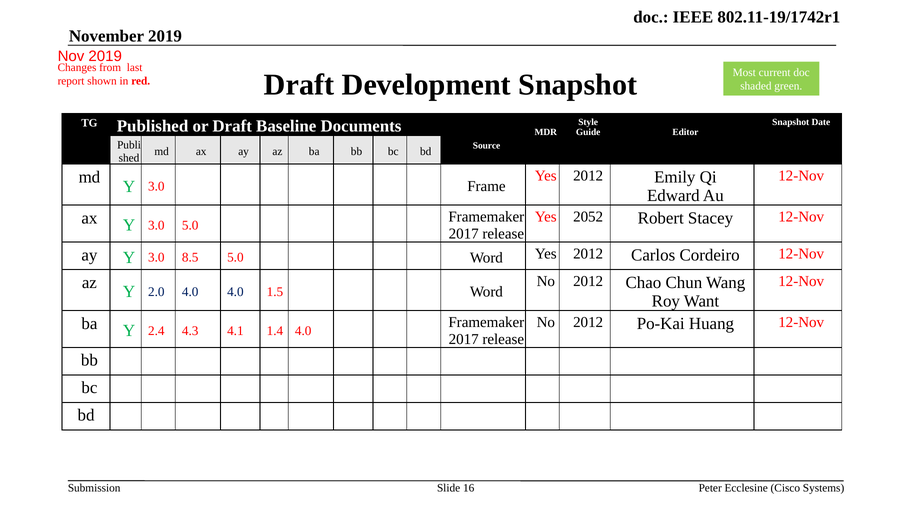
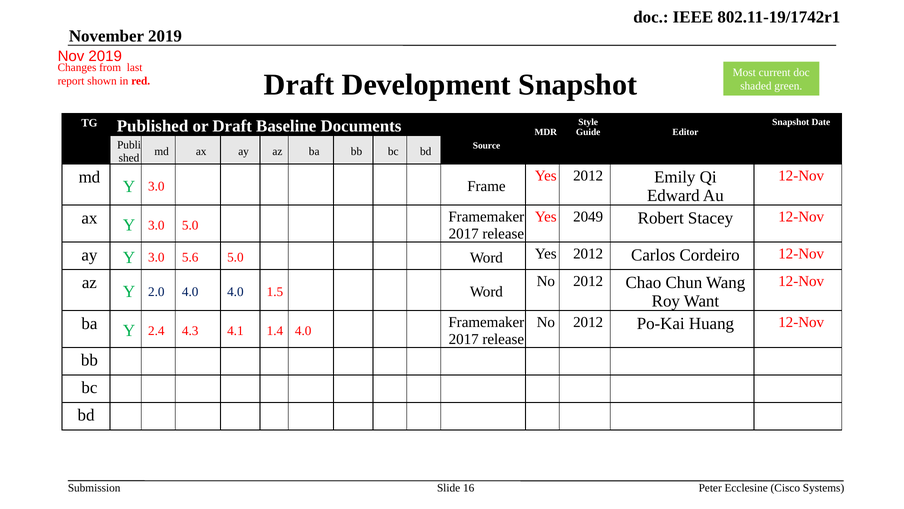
2052: 2052 -> 2049
8.5: 8.5 -> 5.6
